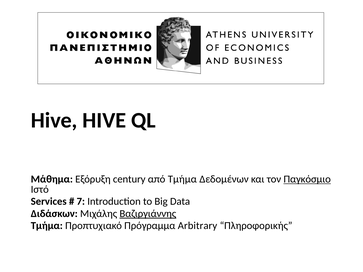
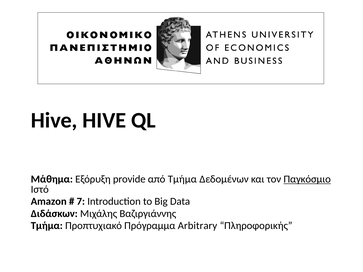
century: century -> provide
Services: Services -> Amazon
Βαζιργιάννης underline: present -> none
